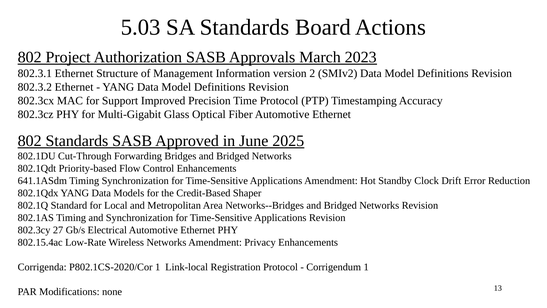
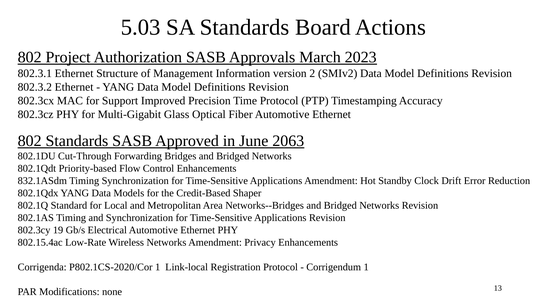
2025: 2025 -> 2063
641.1ASdm: 641.1ASdm -> 832.1ASdm
27: 27 -> 19
